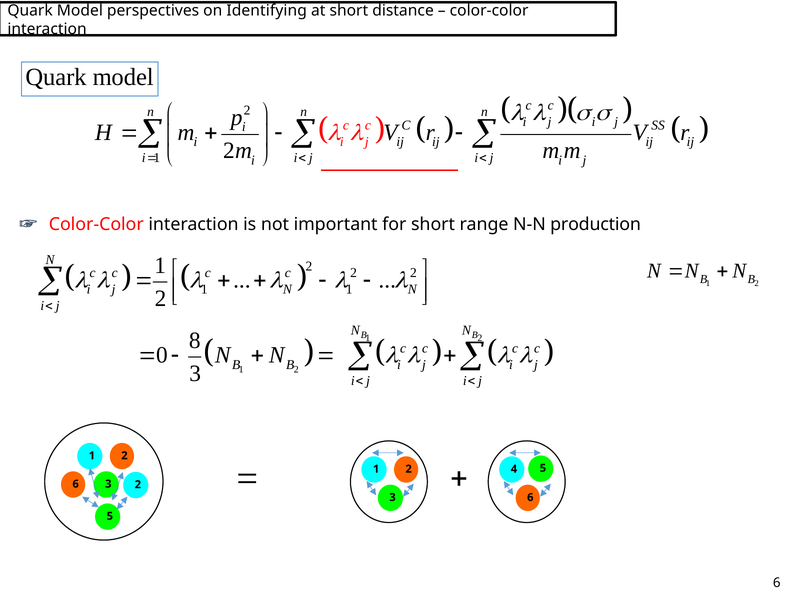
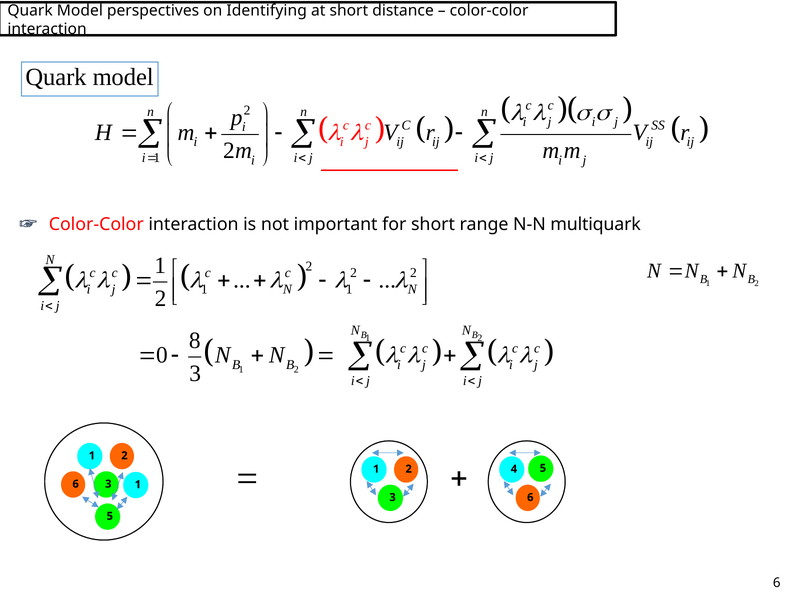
production: production -> multiquark
3 2: 2 -> 1
